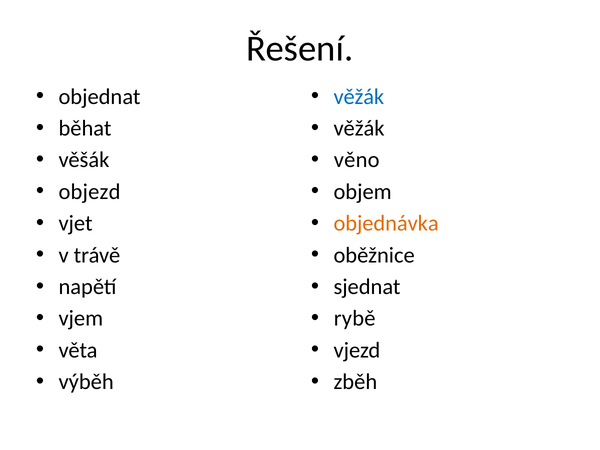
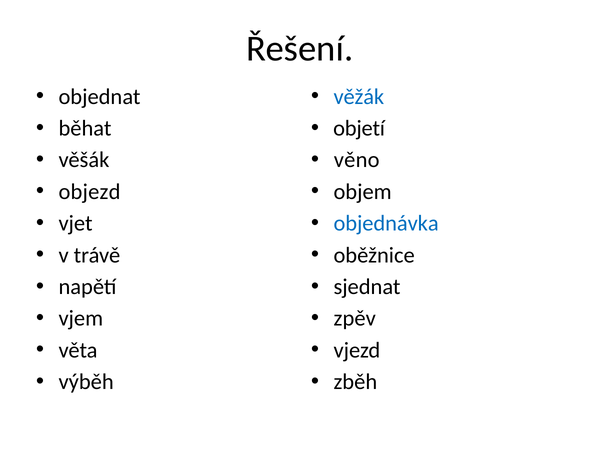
věžák at (359, 128): věžák -> objetí
objednávka colour: orange -> blue
rybě: rybě -> zpěv
